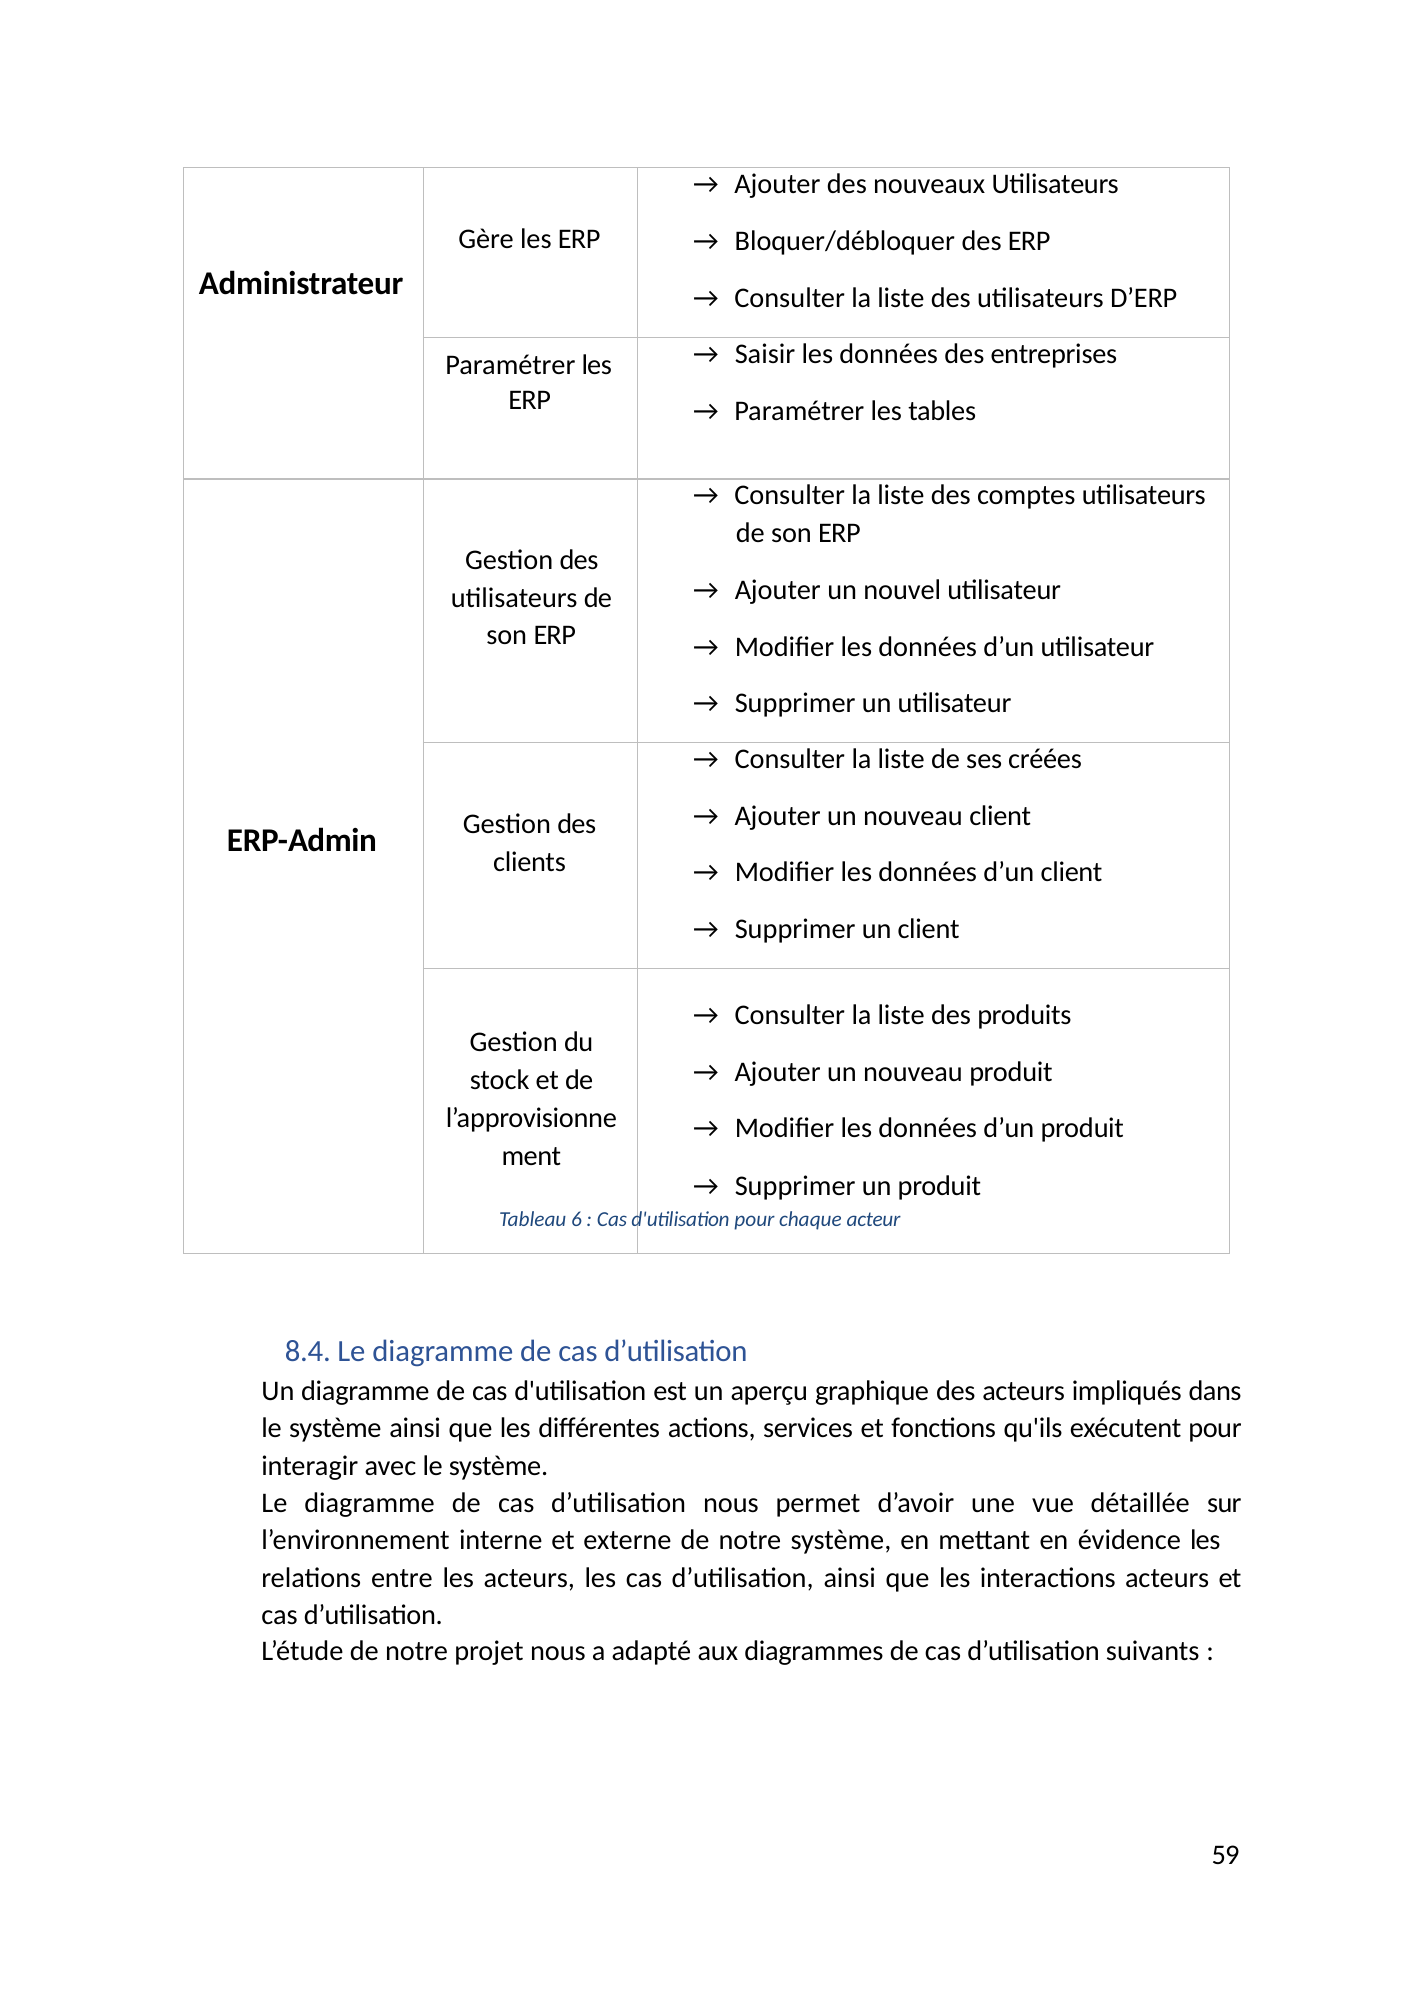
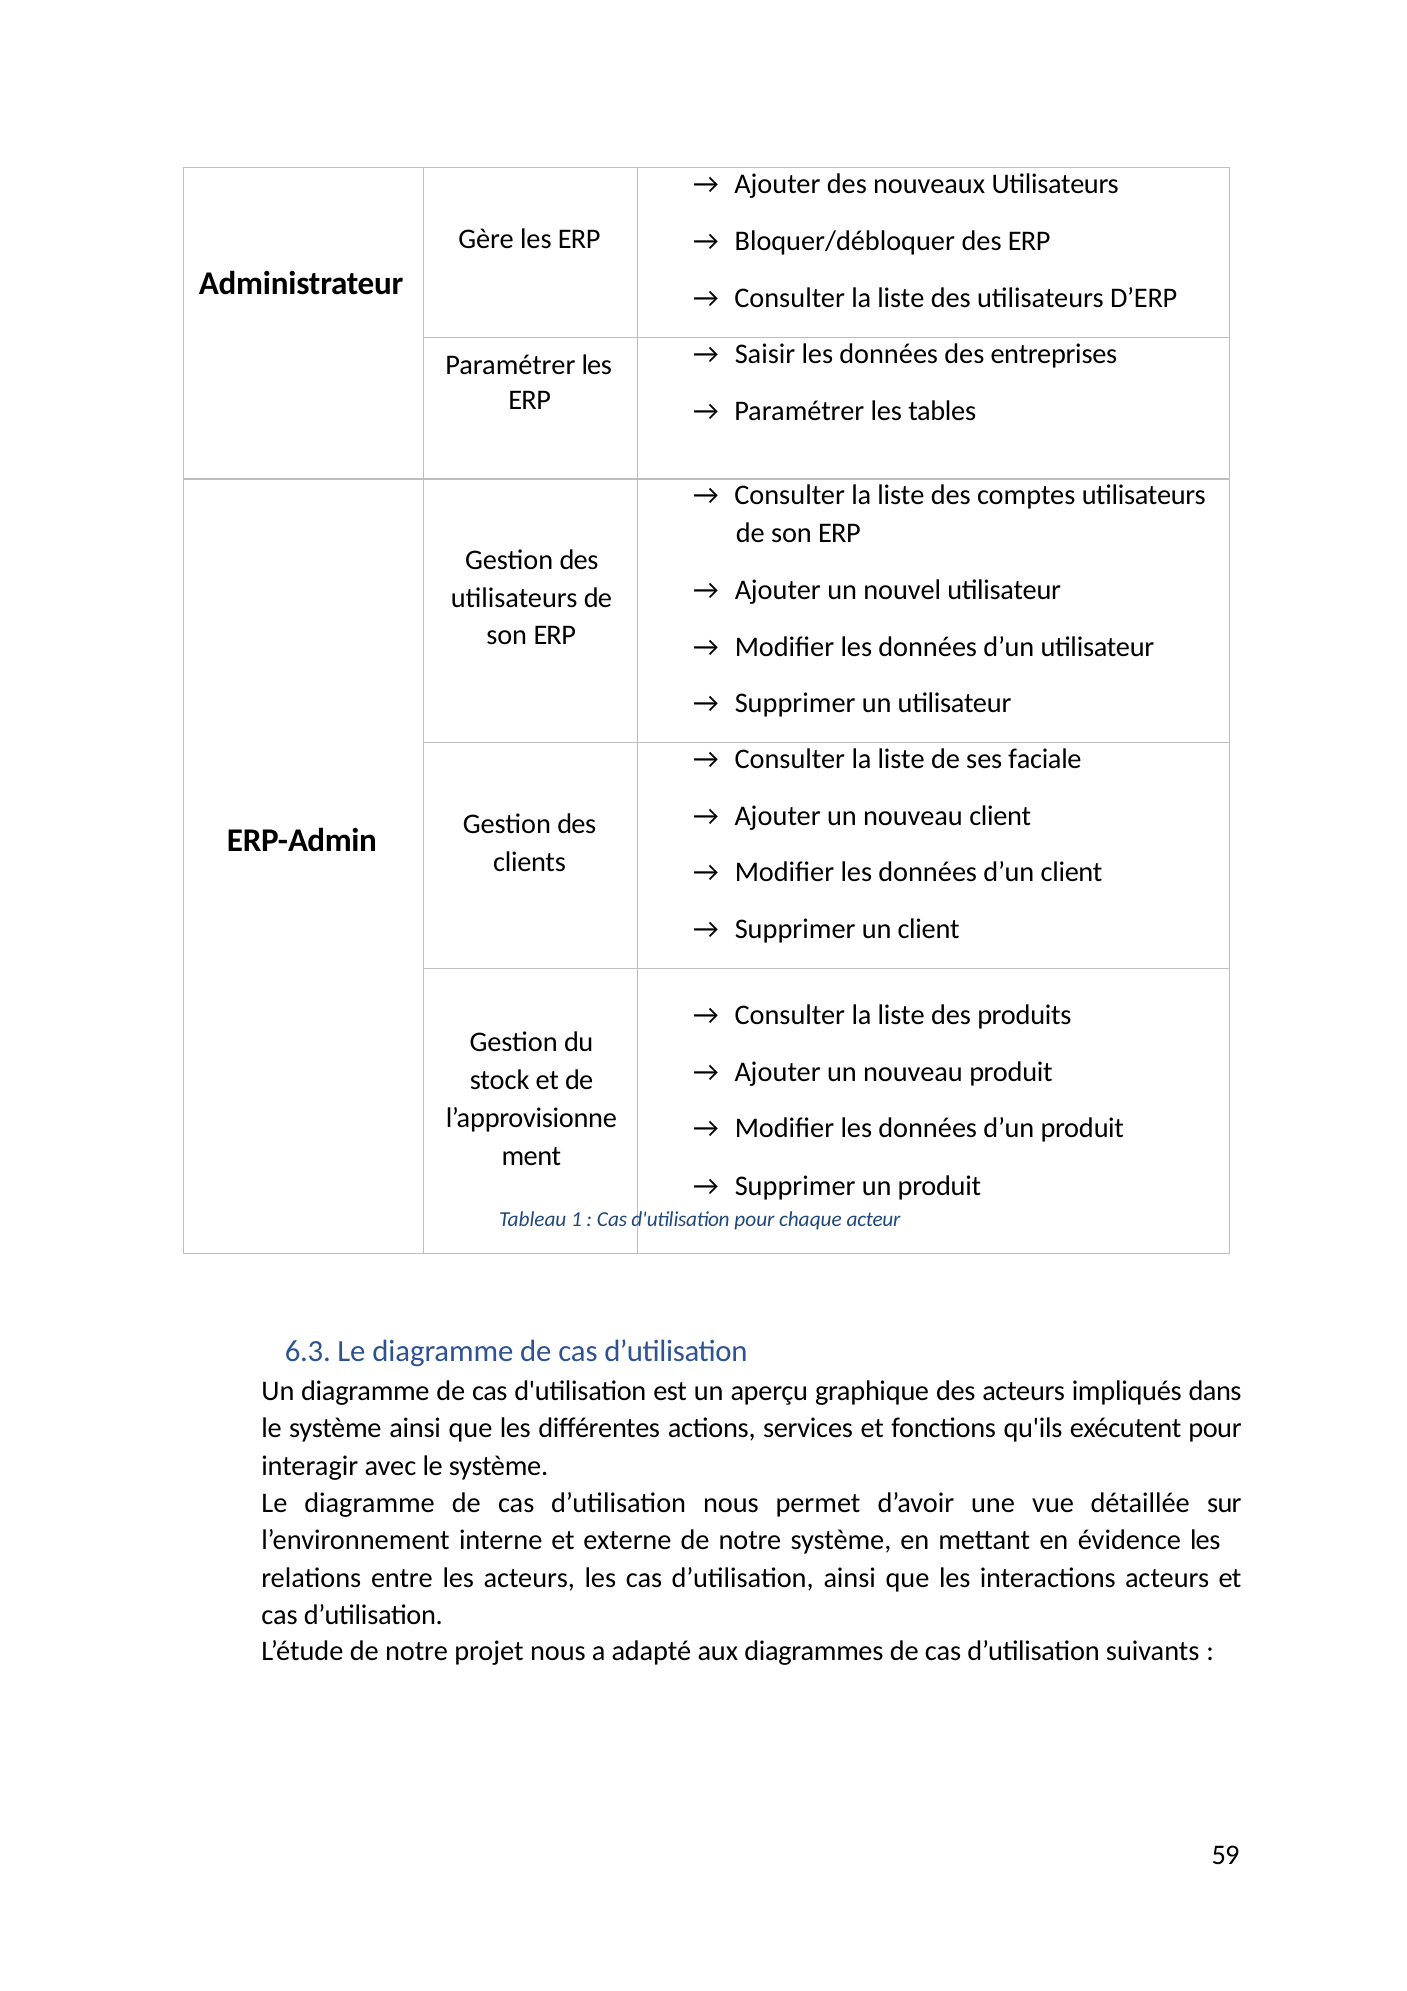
créées: créées -> faciale
6: 6 -> 1
8.4: 8.4 -> 6.3
